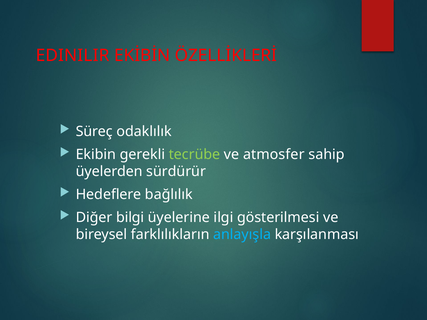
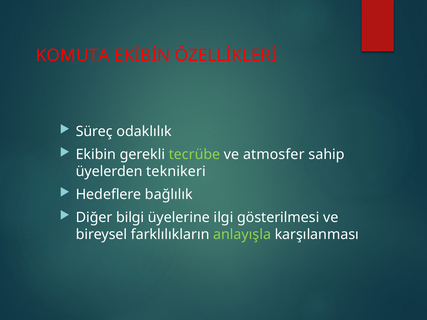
EDINILIR: EDINILIR -> KOMUTA
sürdürür: sürdürür -> teknikeri
anlayışla colour: light blue -> light green
